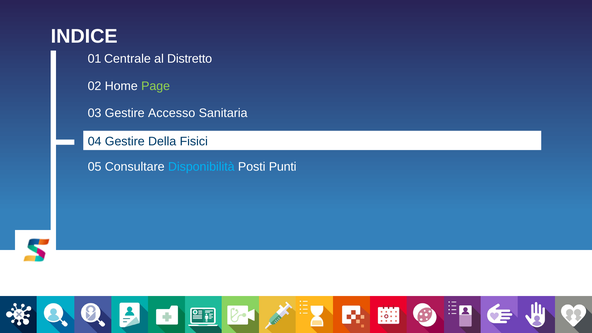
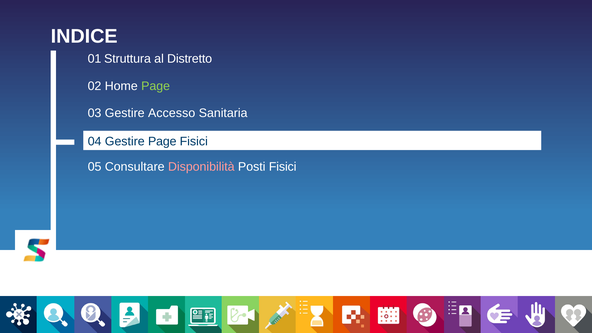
Centrale: Centrale -> Struttura
Gestire Della: Della -> Page
Disponibilità colour: light blue -> pink
Posti Punti: Punti -> Fisici
